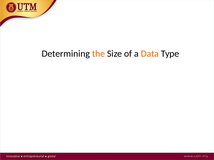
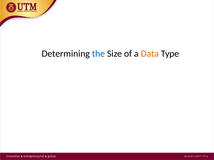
the colour: orange -> blue
